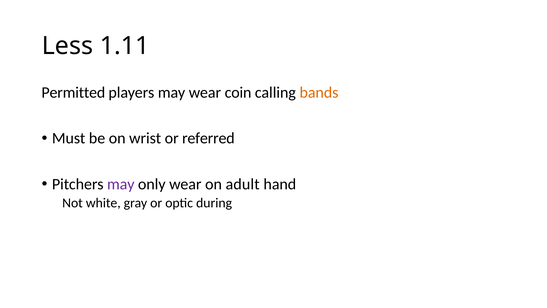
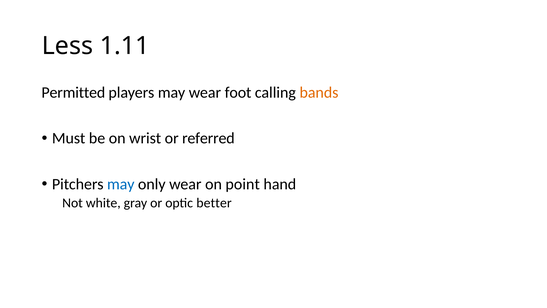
coin: coin -> foot
may at (121, 184) colour: purple -> blue
adult: adult -> point
during: during -> better
